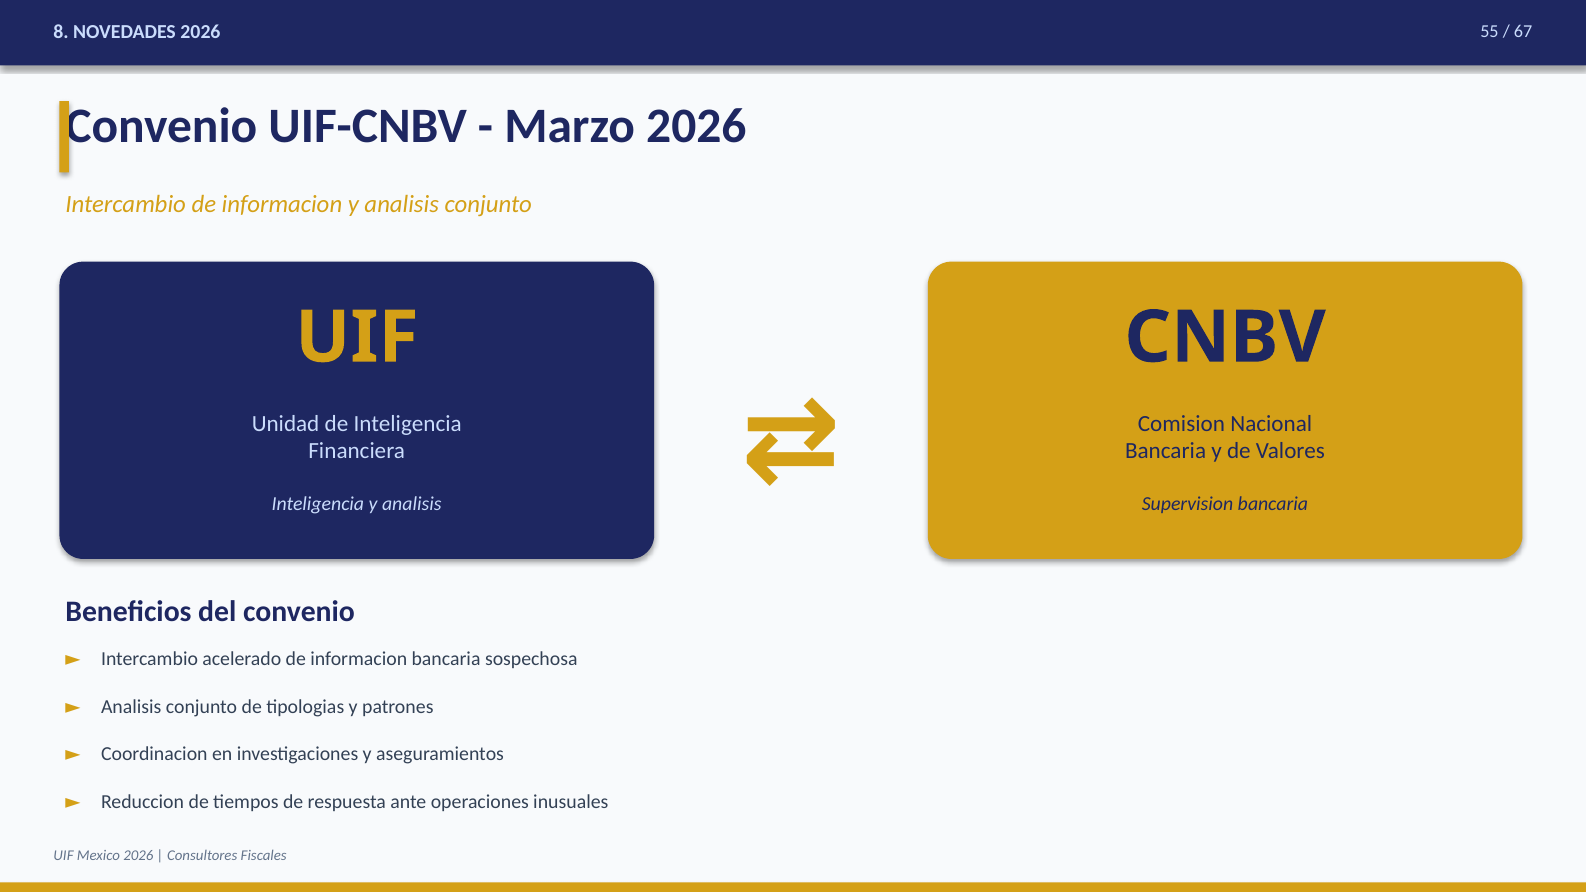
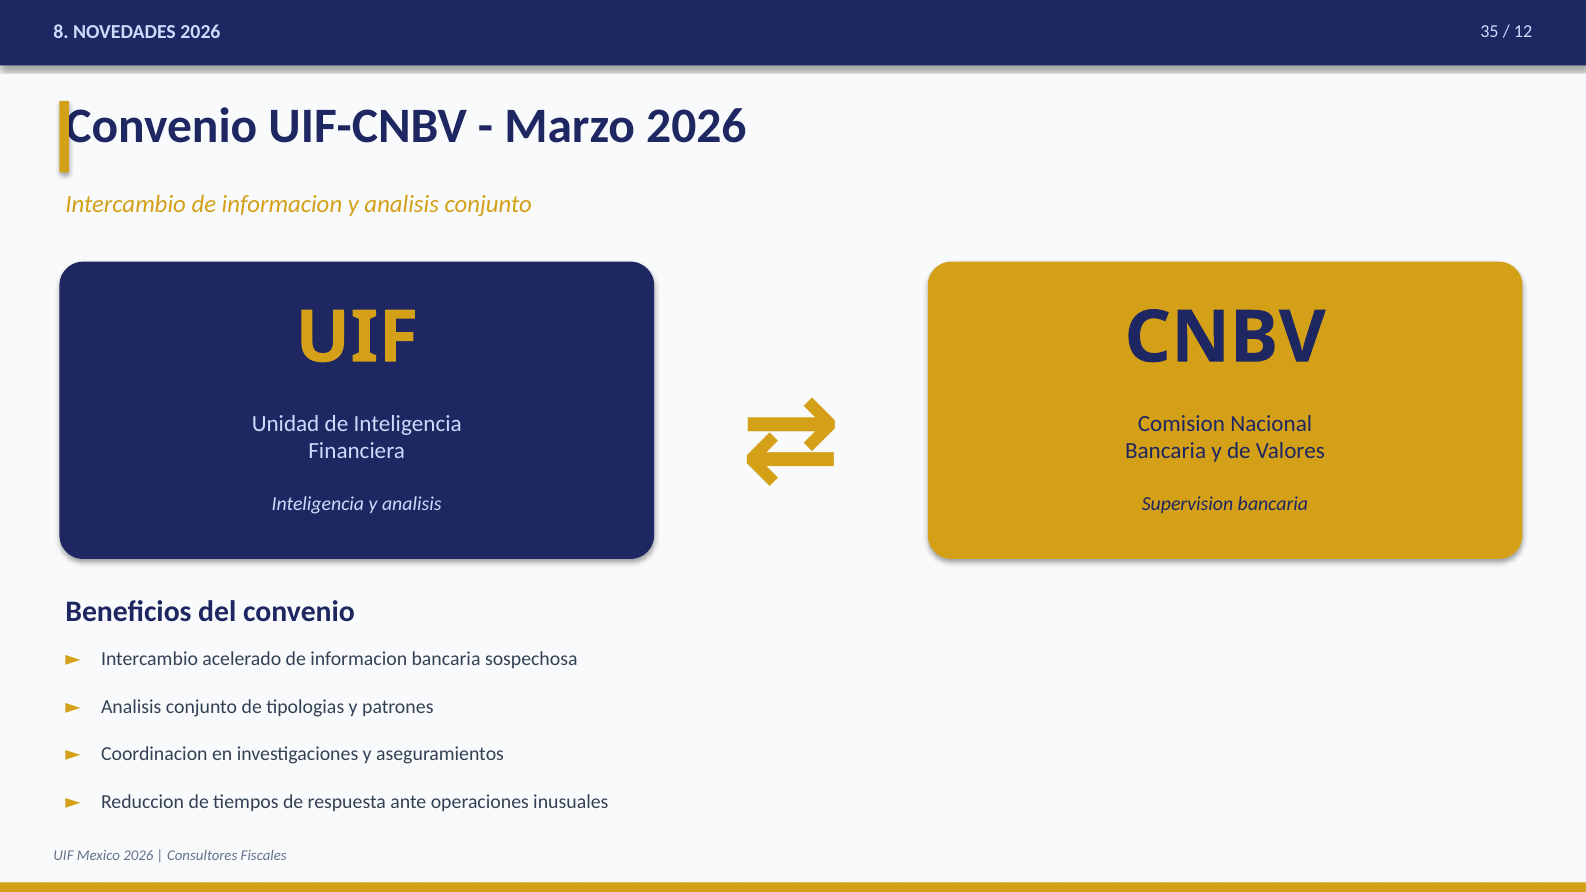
55: 55 -> 35
67: 67 -> 12
